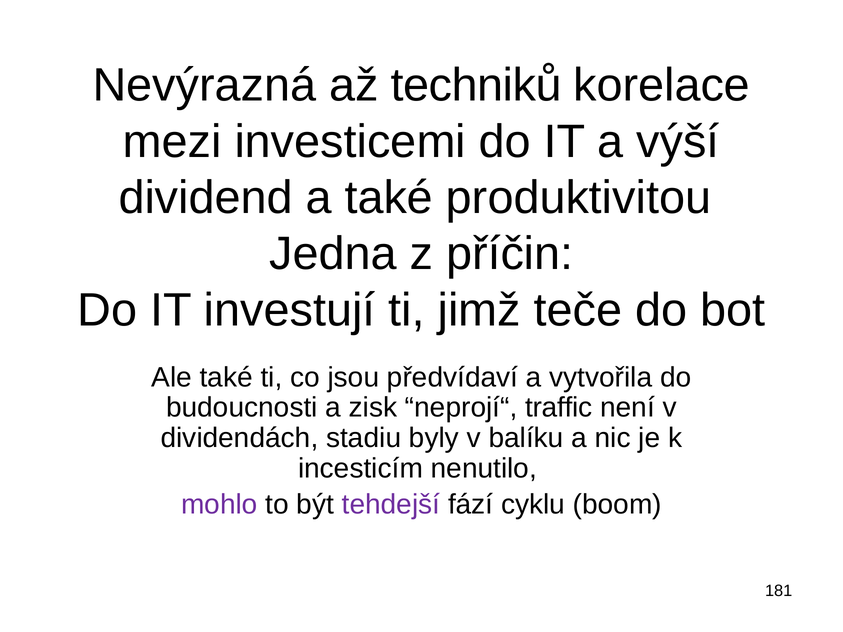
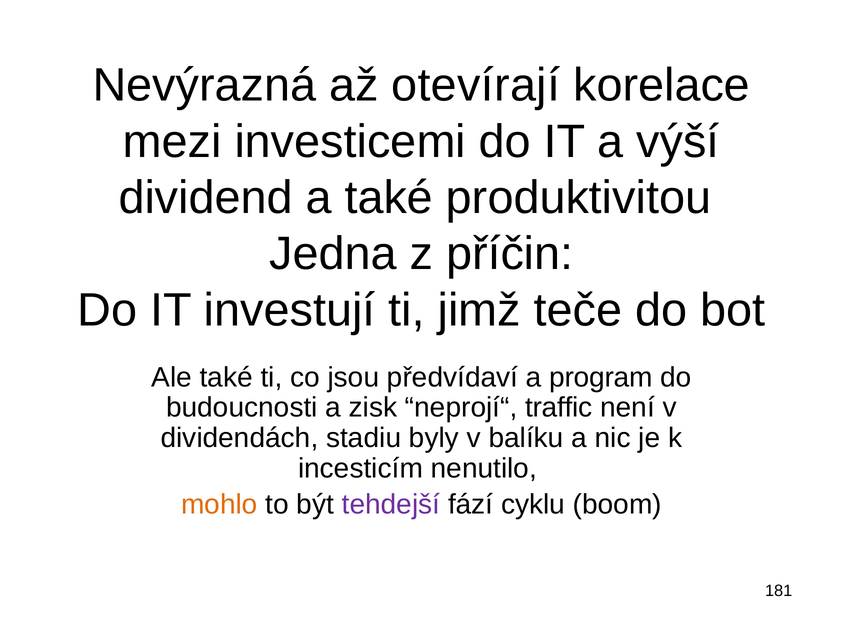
techniků: techniků -> otevírají
vytvořila: vytvořila -> program
mohlo colour: purple -> orange
